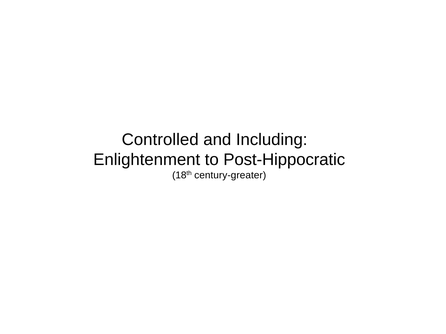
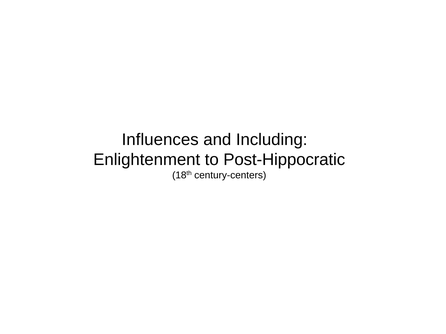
Controlled: Controlled -> Influences
century-greater: century-greater -> century-centers
